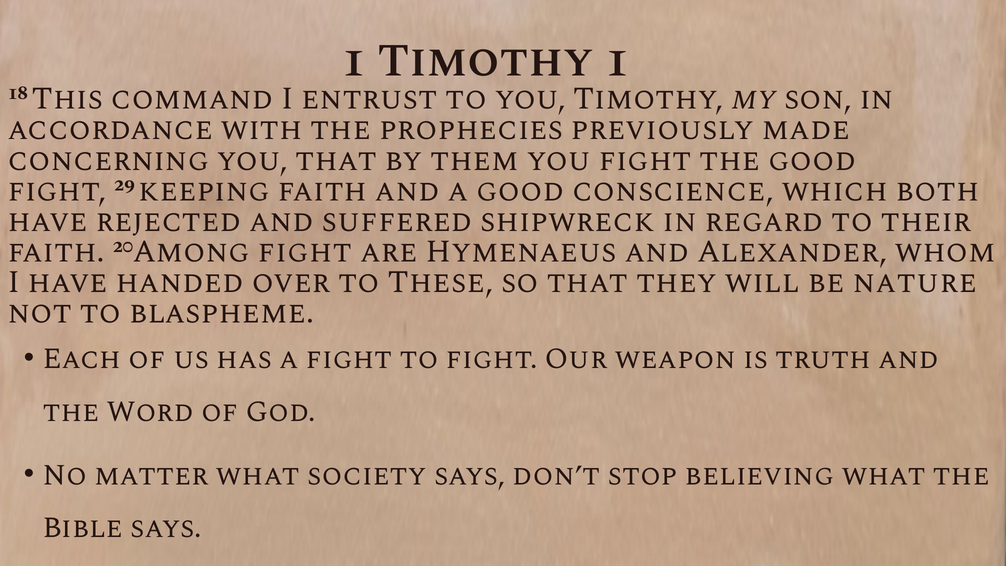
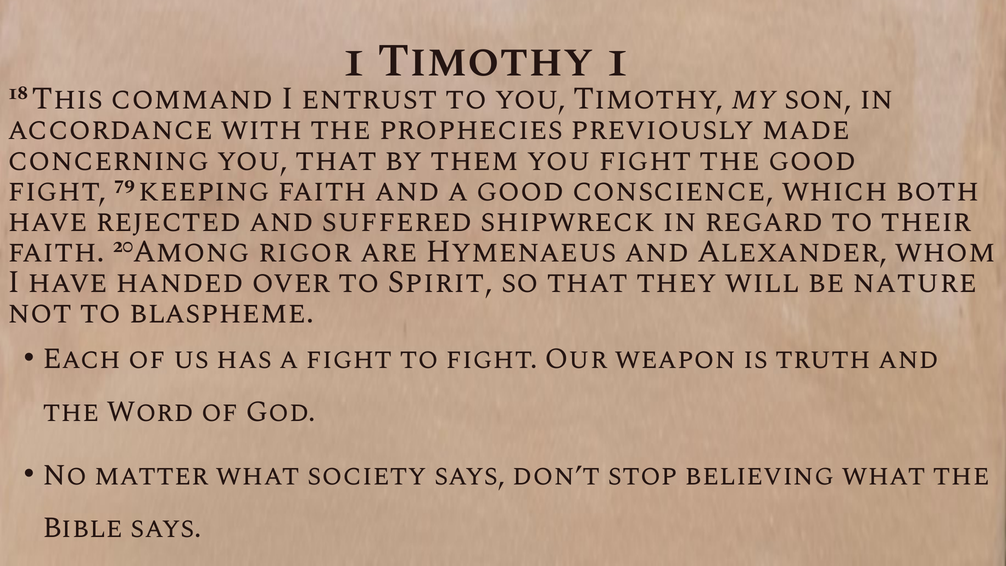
29: 29 -> 79
fight at (305, 251): fight -> rigor
These: These -> Spirit
